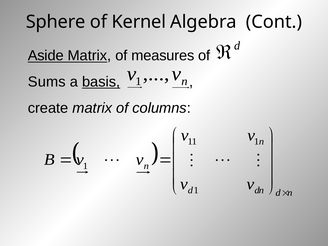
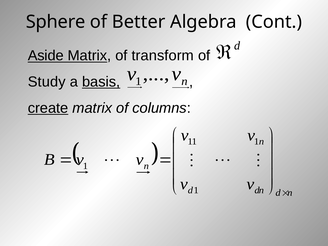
Kernel: Kernel -> Better
measures: measures -> transform
Sums: Sums -> Study
create underline: none -> present
